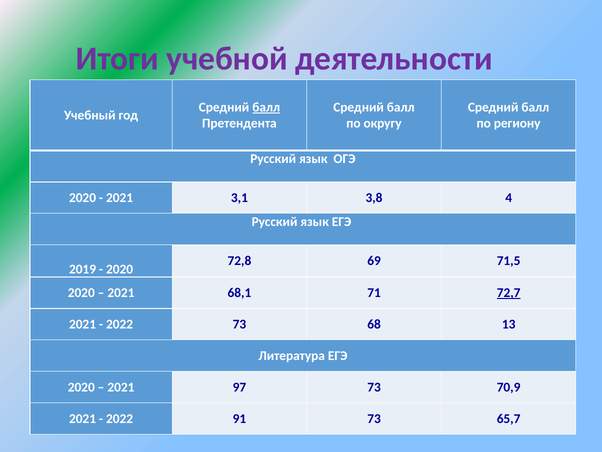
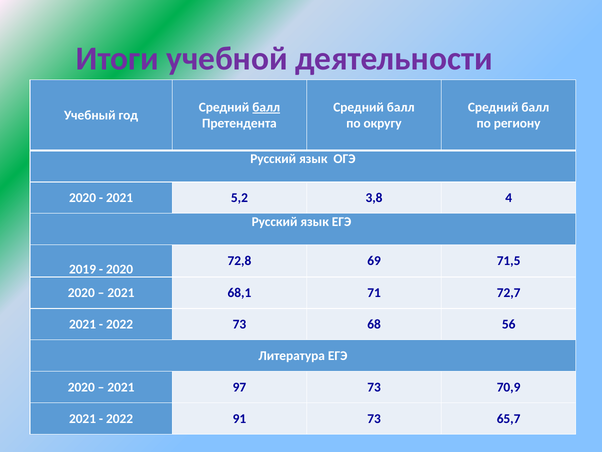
3,1: 3,1 -> 5,2
72,7 underline: present -> none
13: 13 -> 56
